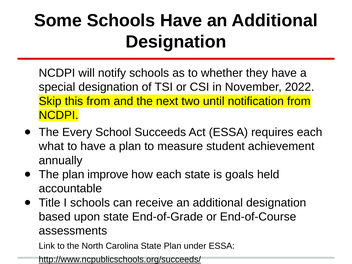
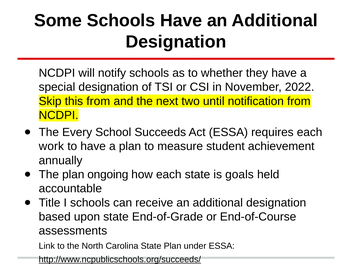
what: what -> work
improve: improve -> ongoing
